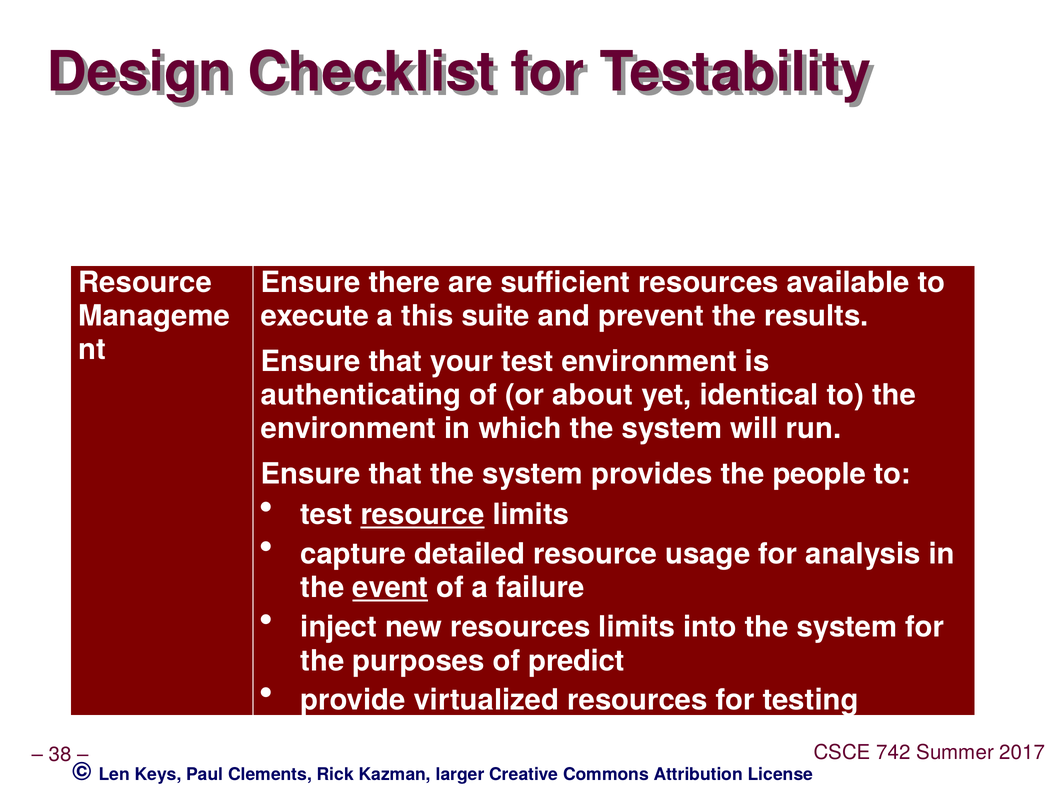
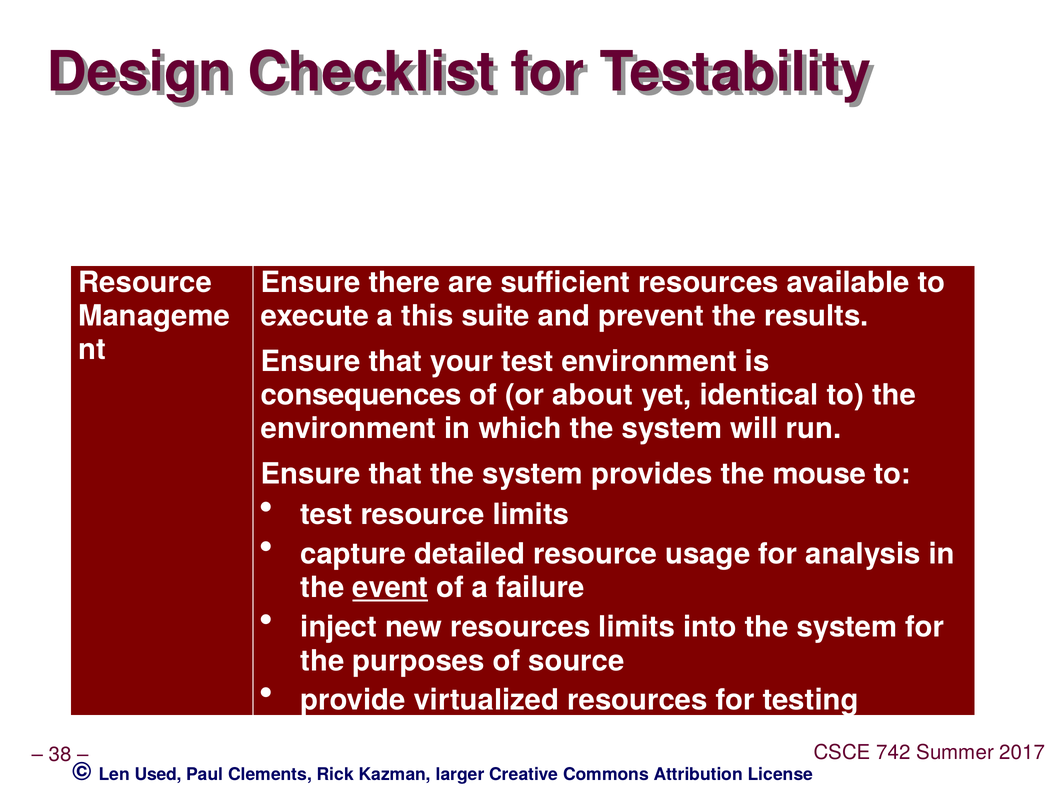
authenticating: authenticating -> consequences
people: people -> mouse
resource at (422, 515) underline: present -> none
predict: predict -> source
Keys: Keys -> Used
